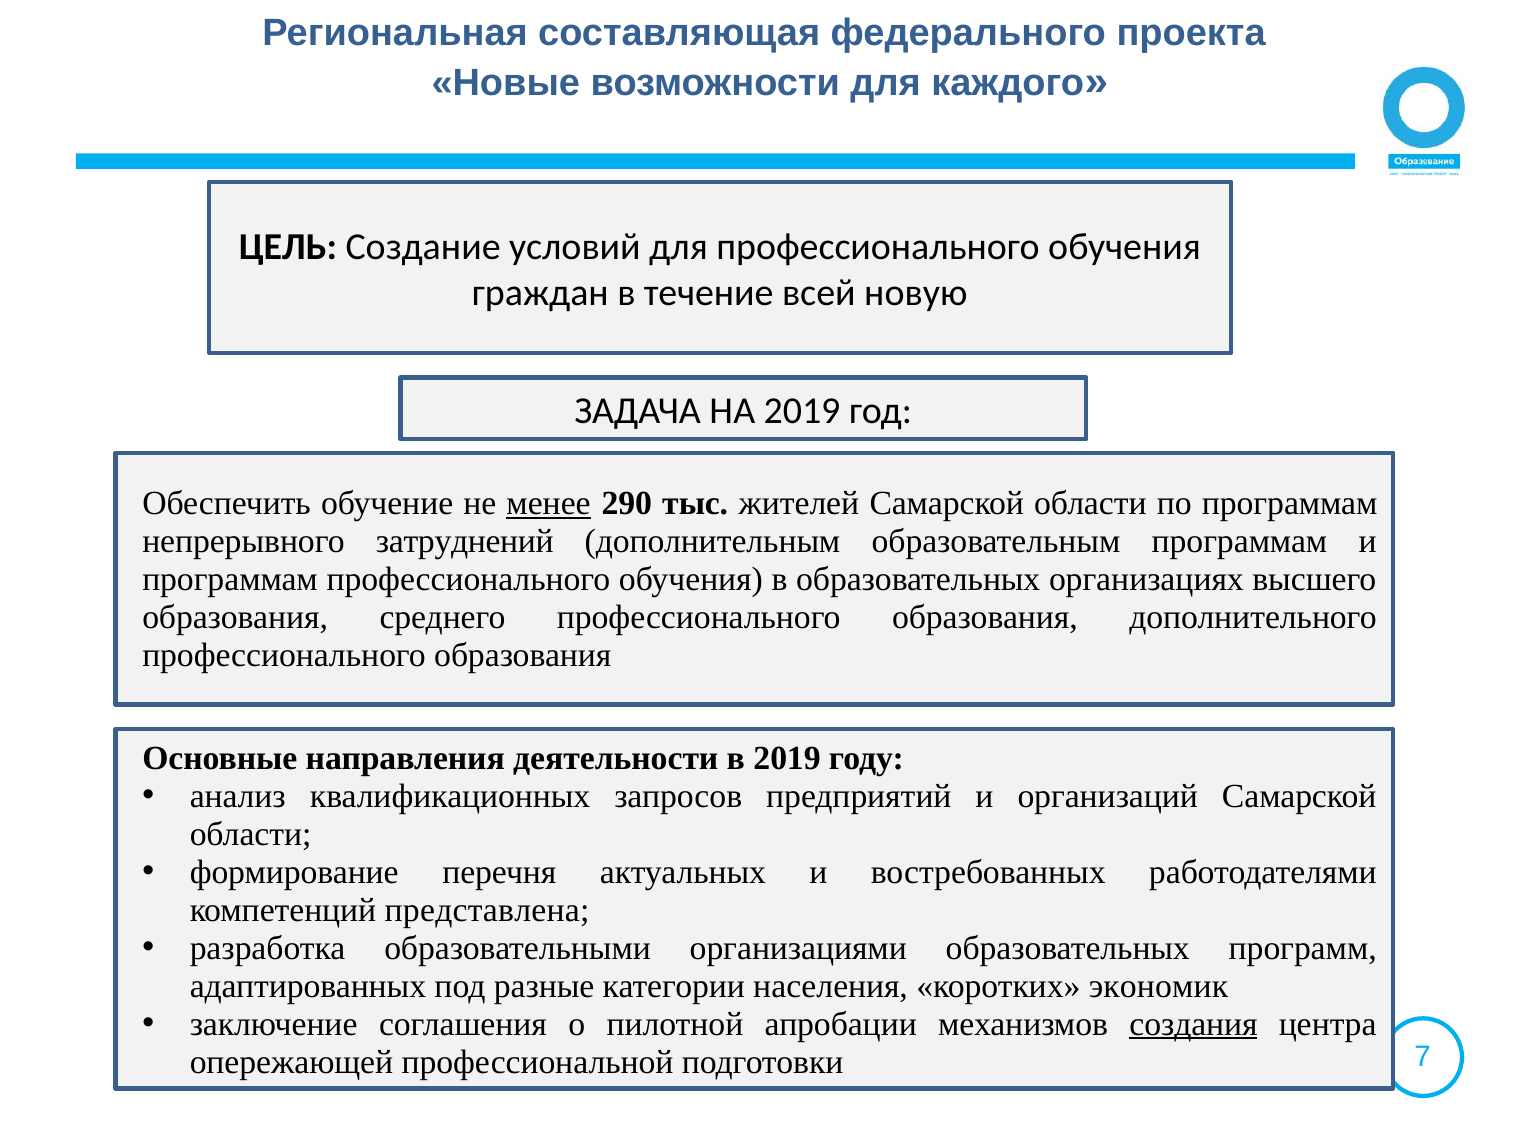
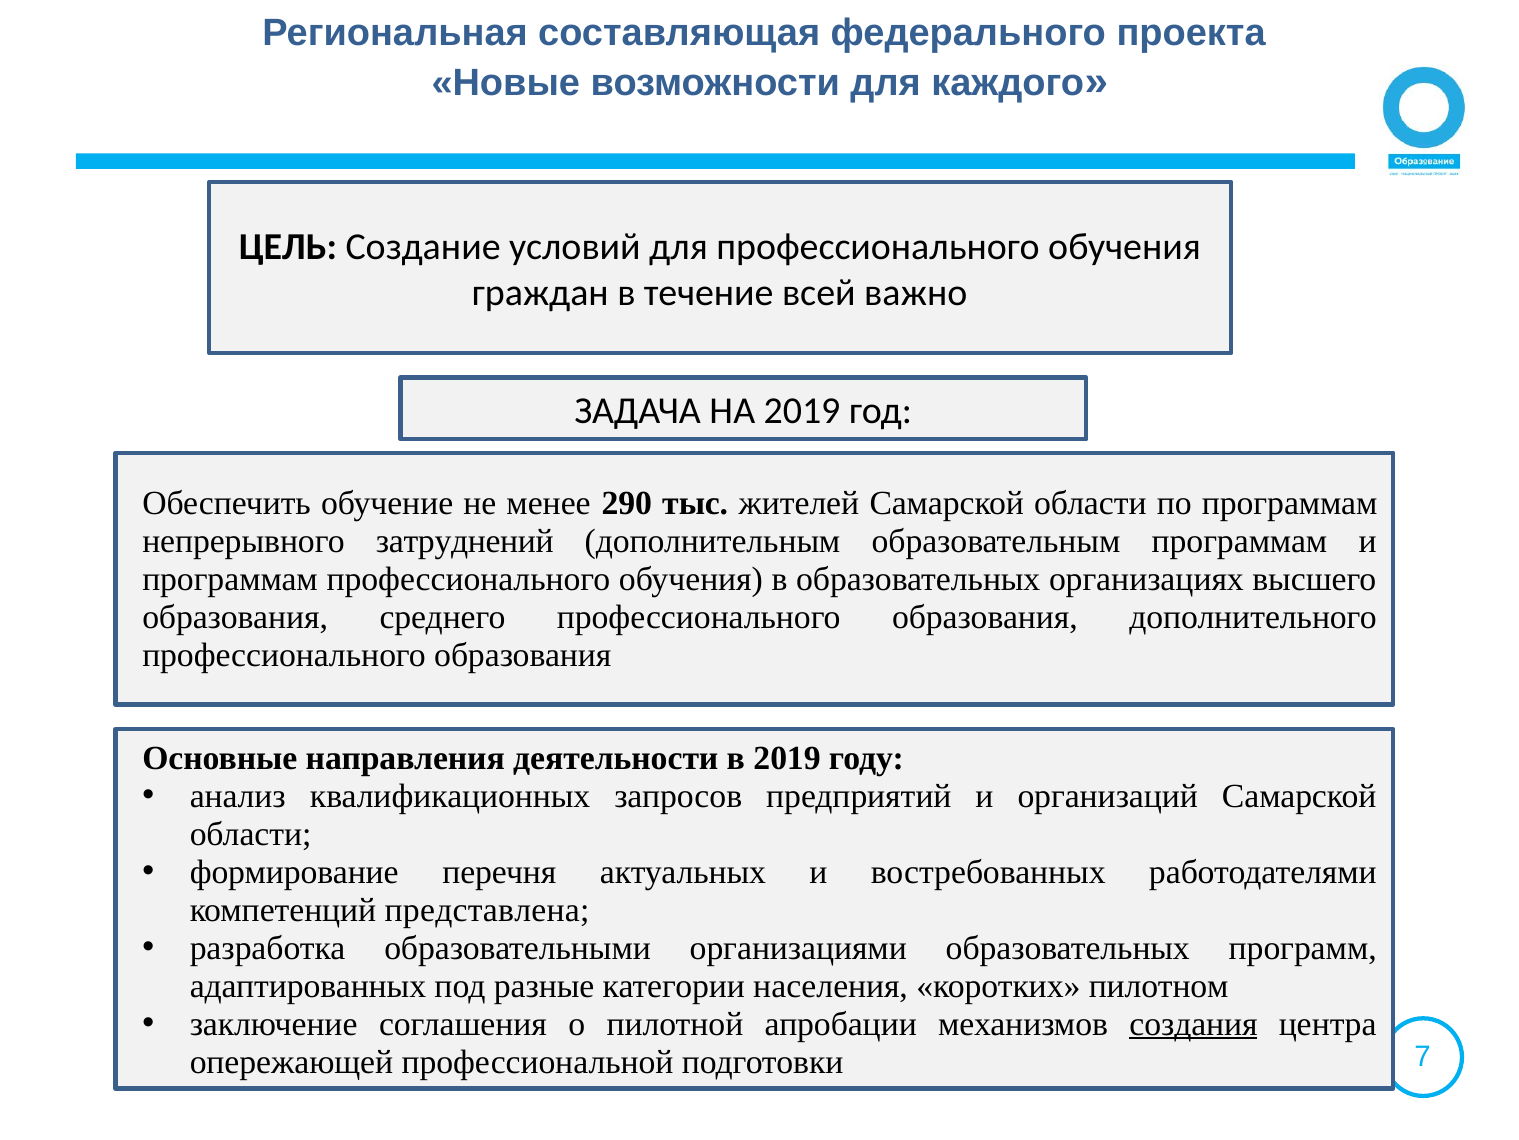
новую: новую -> важно
менее underline: present -> none
экономик: экономик -> пилотном
